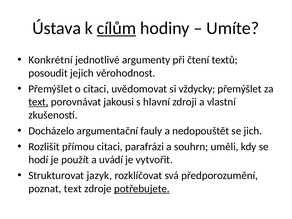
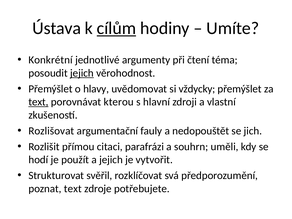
textů: textů -> téma
jejich at (82, 73) underline: none -> present
o citaci: citaci -> hlavy
jakousi: jakousi -> kterou
Docházelo: Docházelo -> Rozlišovat
a uvádí: uvádí -> jejich
jazyk: jazyk -> svěřil
potřebujete underline: present -> none
